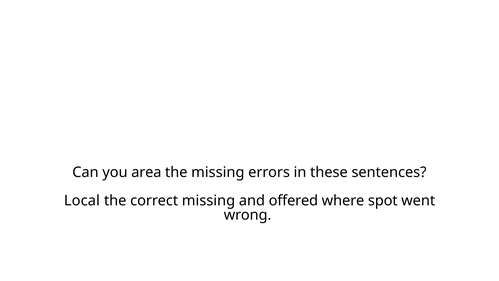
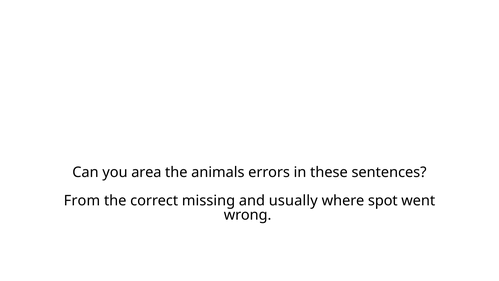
the missing: missing -> animals
Local: Local -> From
offered: offered -> usually
